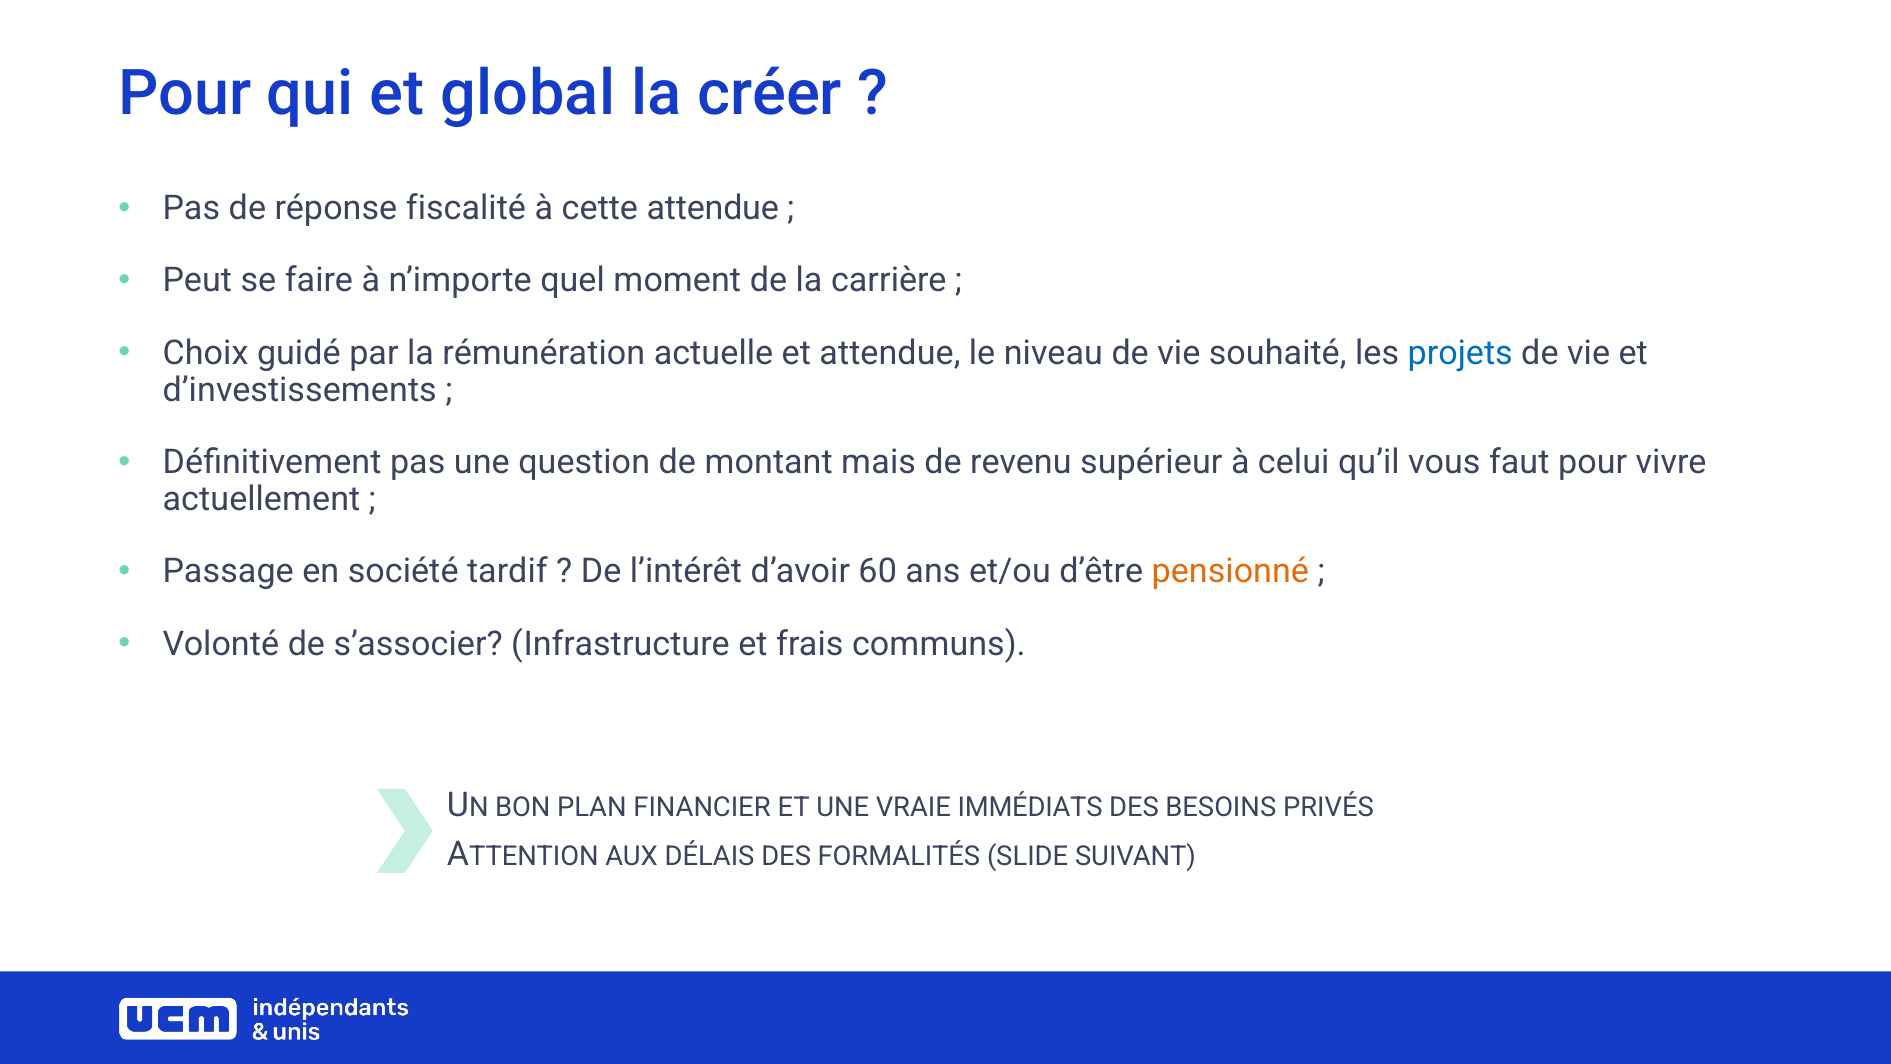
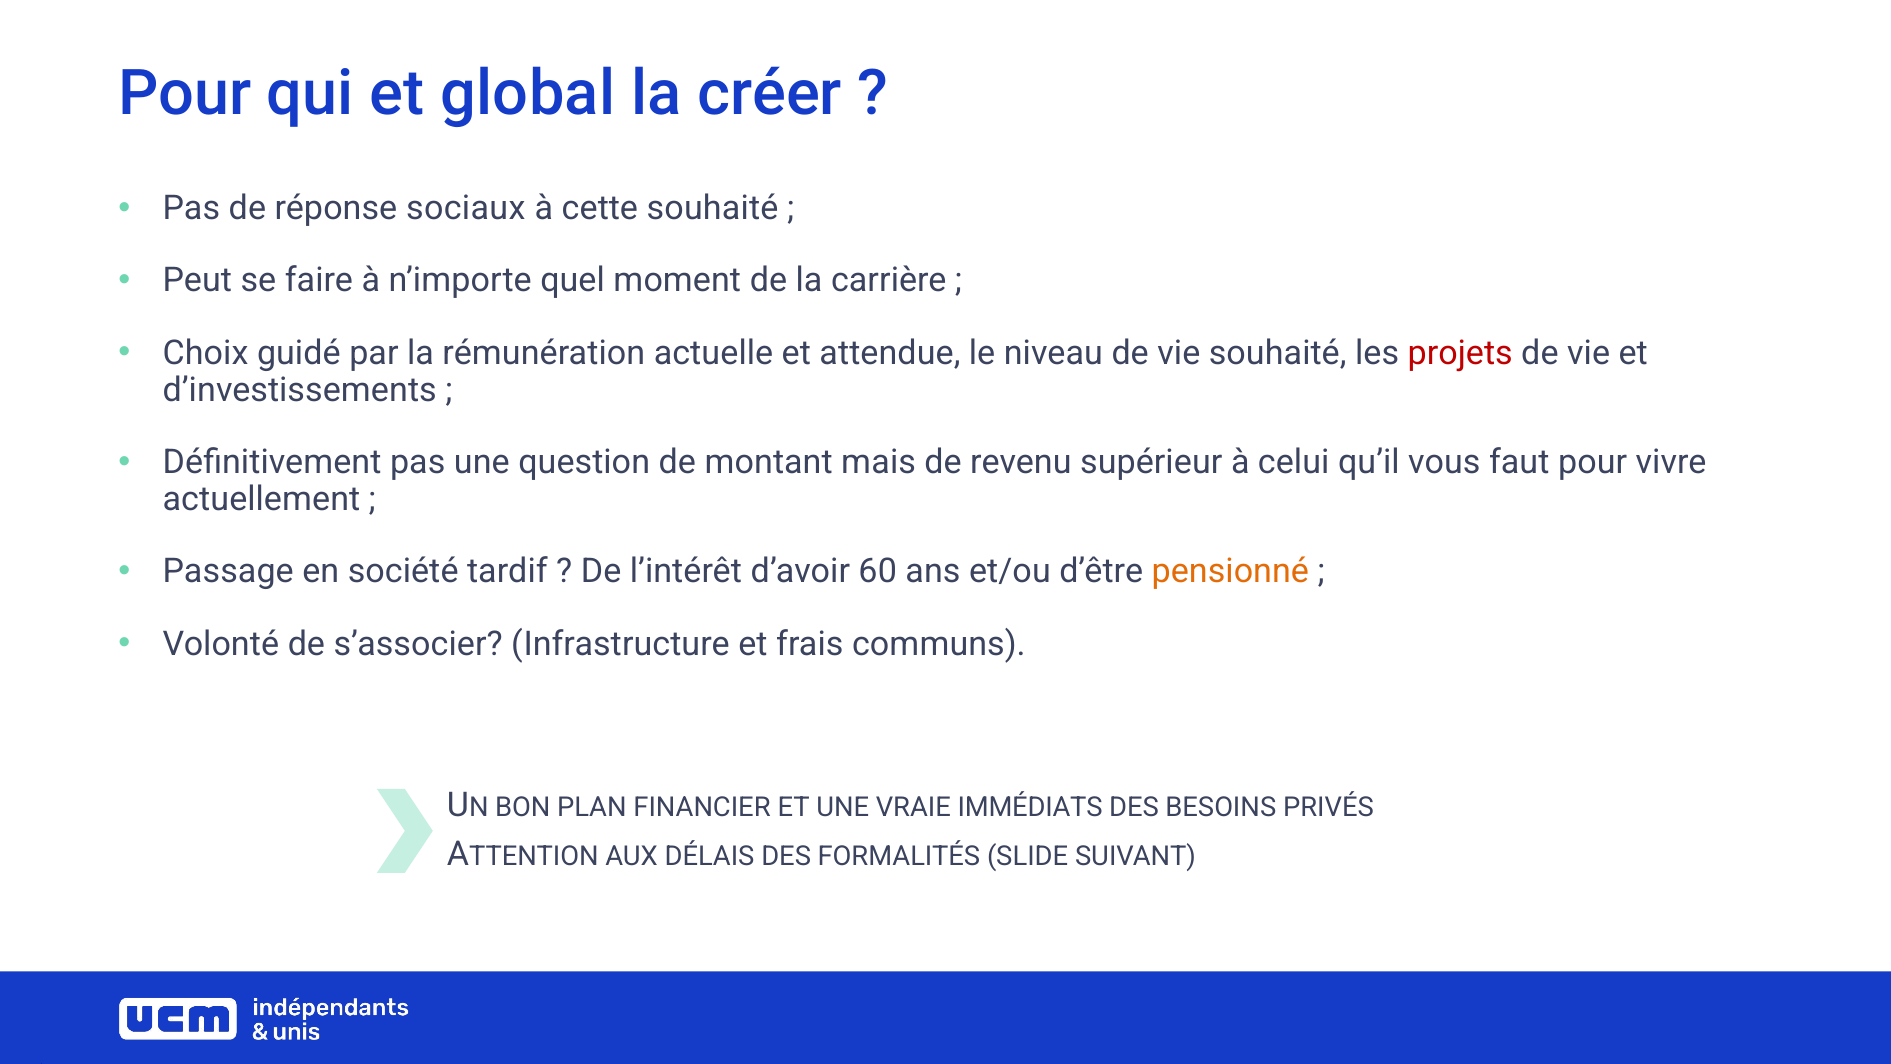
fiscalité: fiscalité -> sociaux
cette attendue: attendue -> souhaité
projets colour: blue -> red
